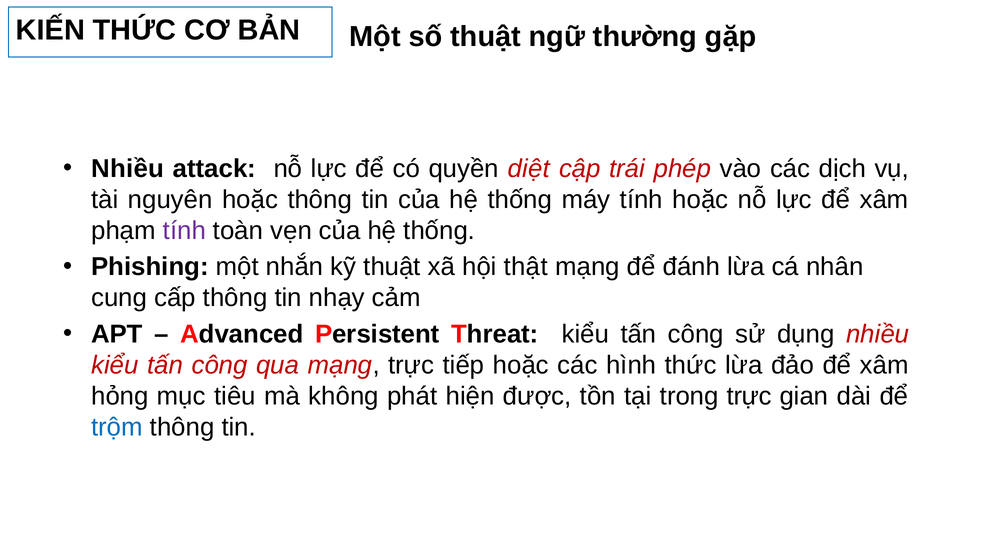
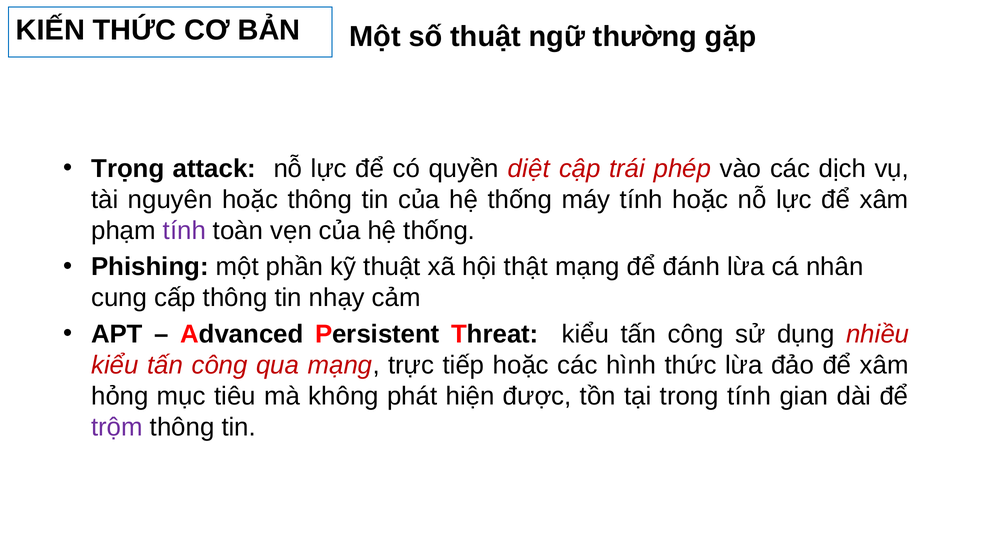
Nhiều at (128, 169): Nhiều -> Trọng
nhắn: nhắn -> phần
trong trực: trực -> tính
trộm colour: blue -> purple
